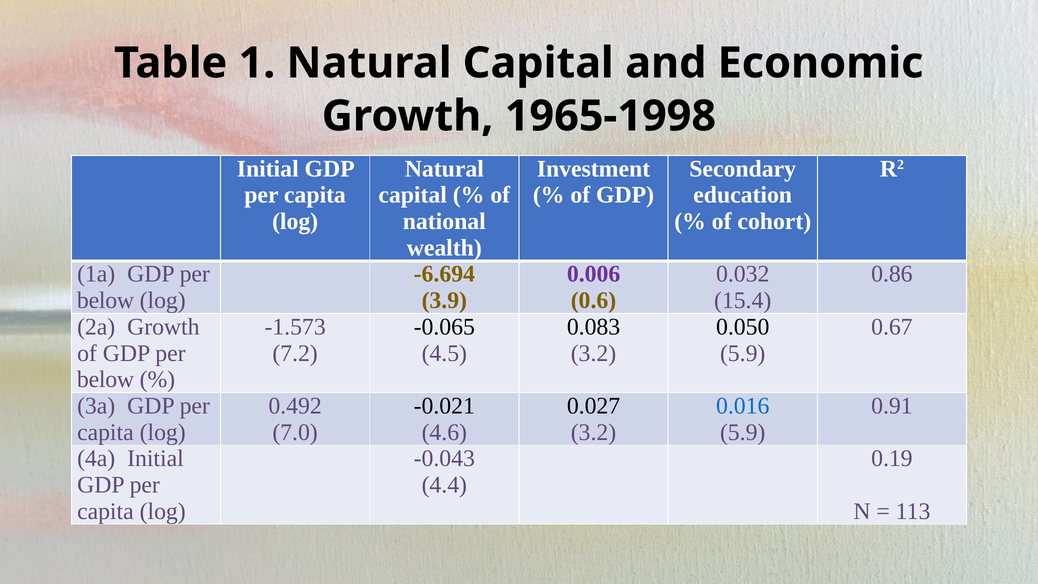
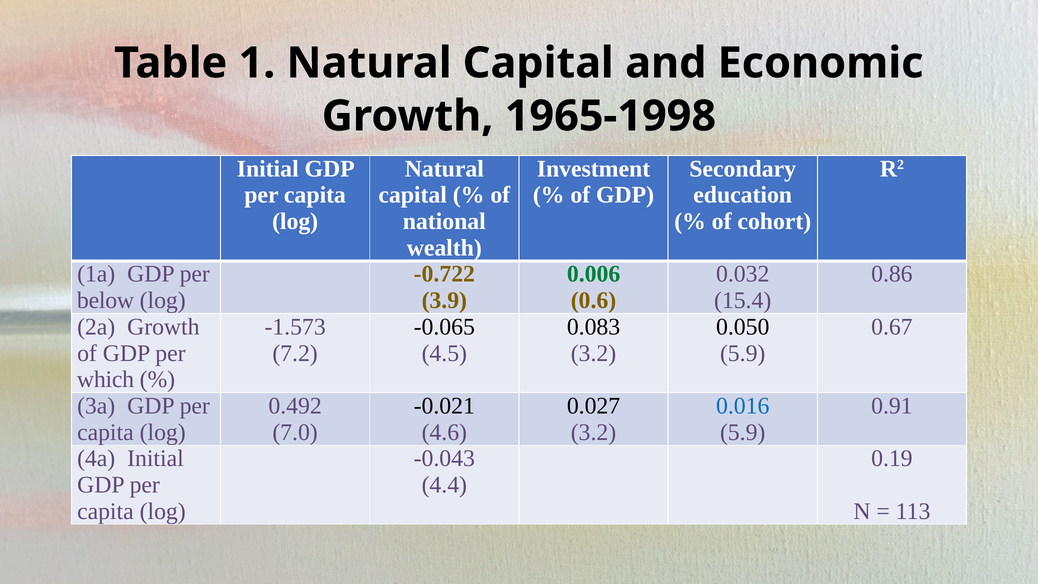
-6.694: -6.694 -> -0.722
0.006 colour: purple -> green
below at (106, 379): below -> which
